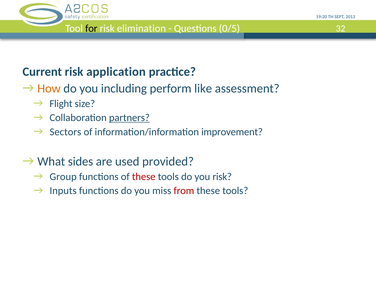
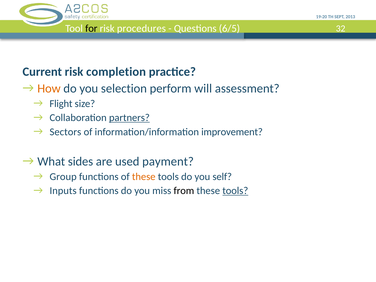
elimination: elimination -> procedures
0/5: 0/5 -> 6/5
application: application -> completion
including: including -> selection
like: like -> will
provided: provided -> payment
these at (144, 177) colour: red -> orange
you risk: risk -> self
from colour: red -> black
tools at (235, 191) underline: none -> present
